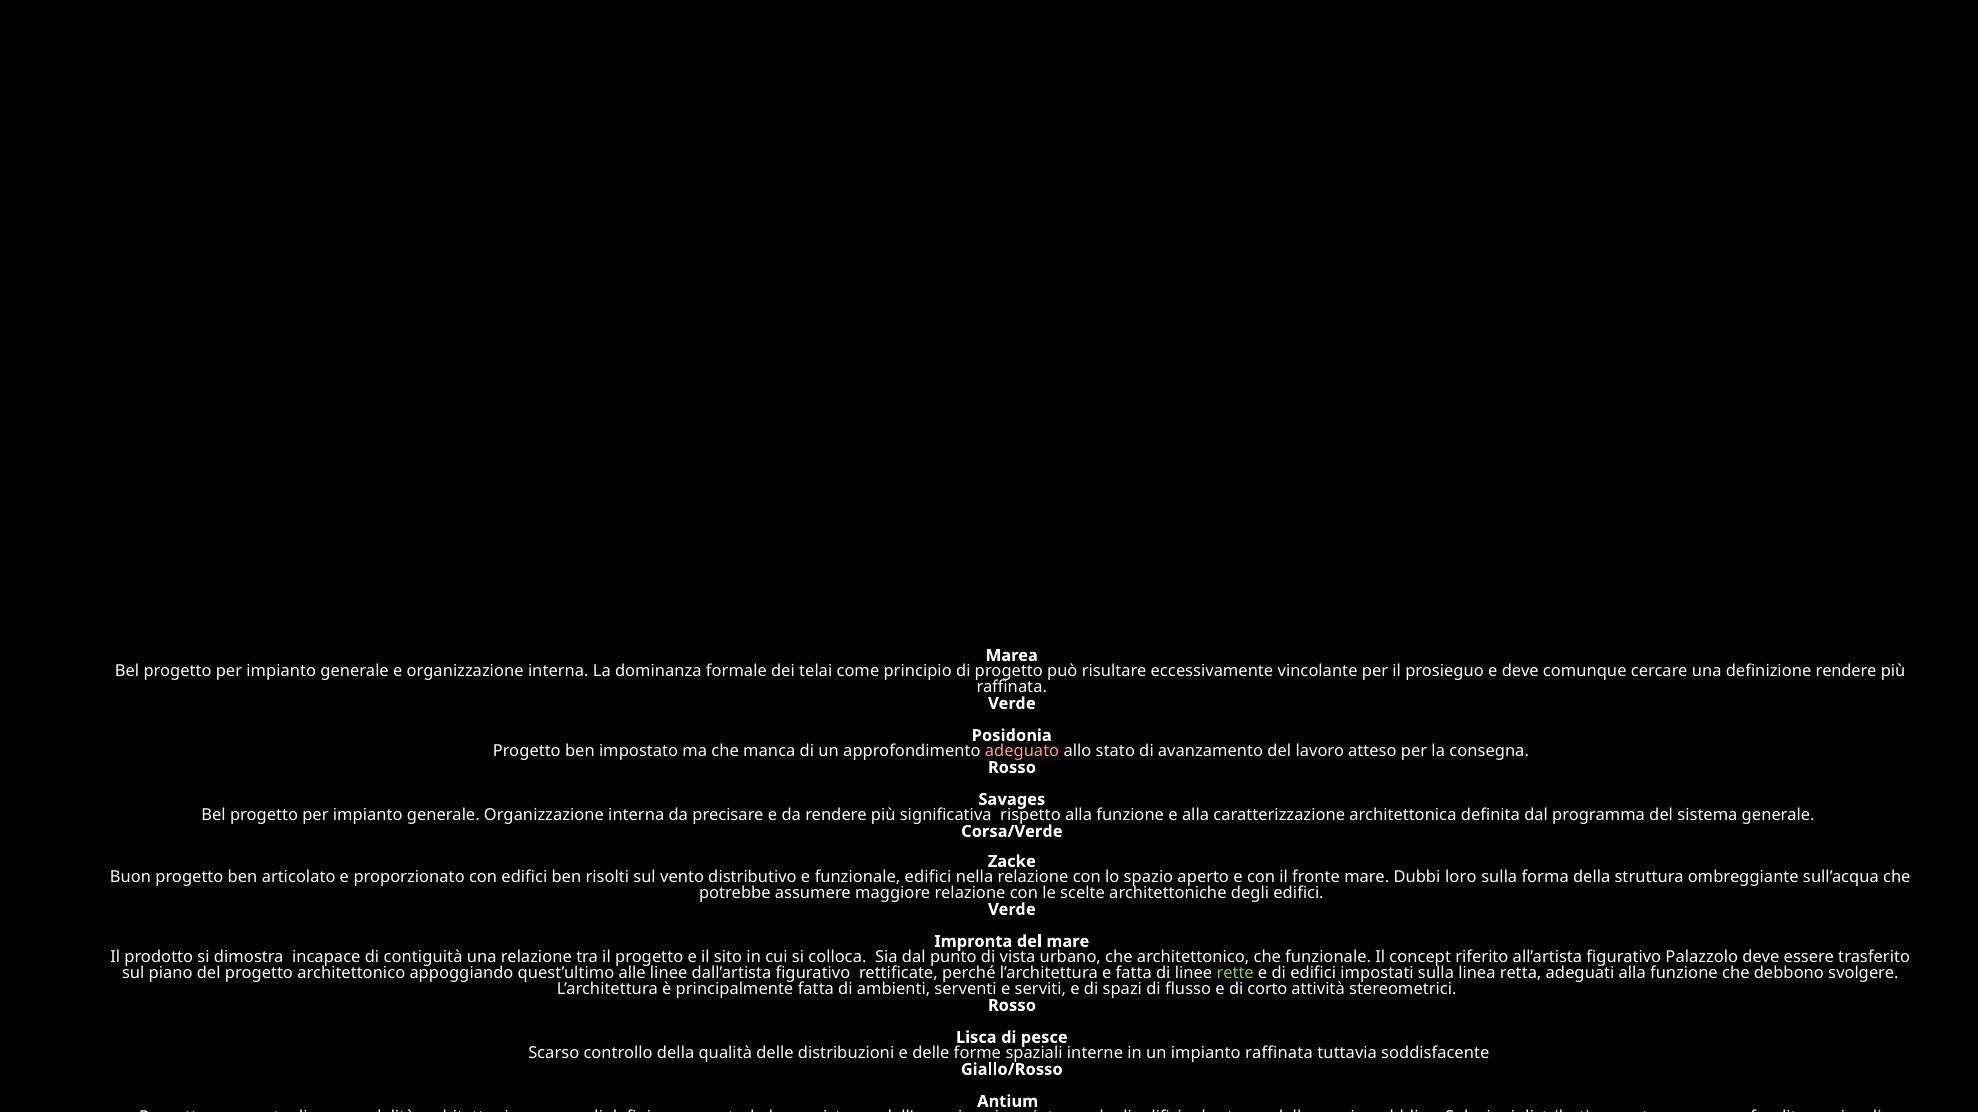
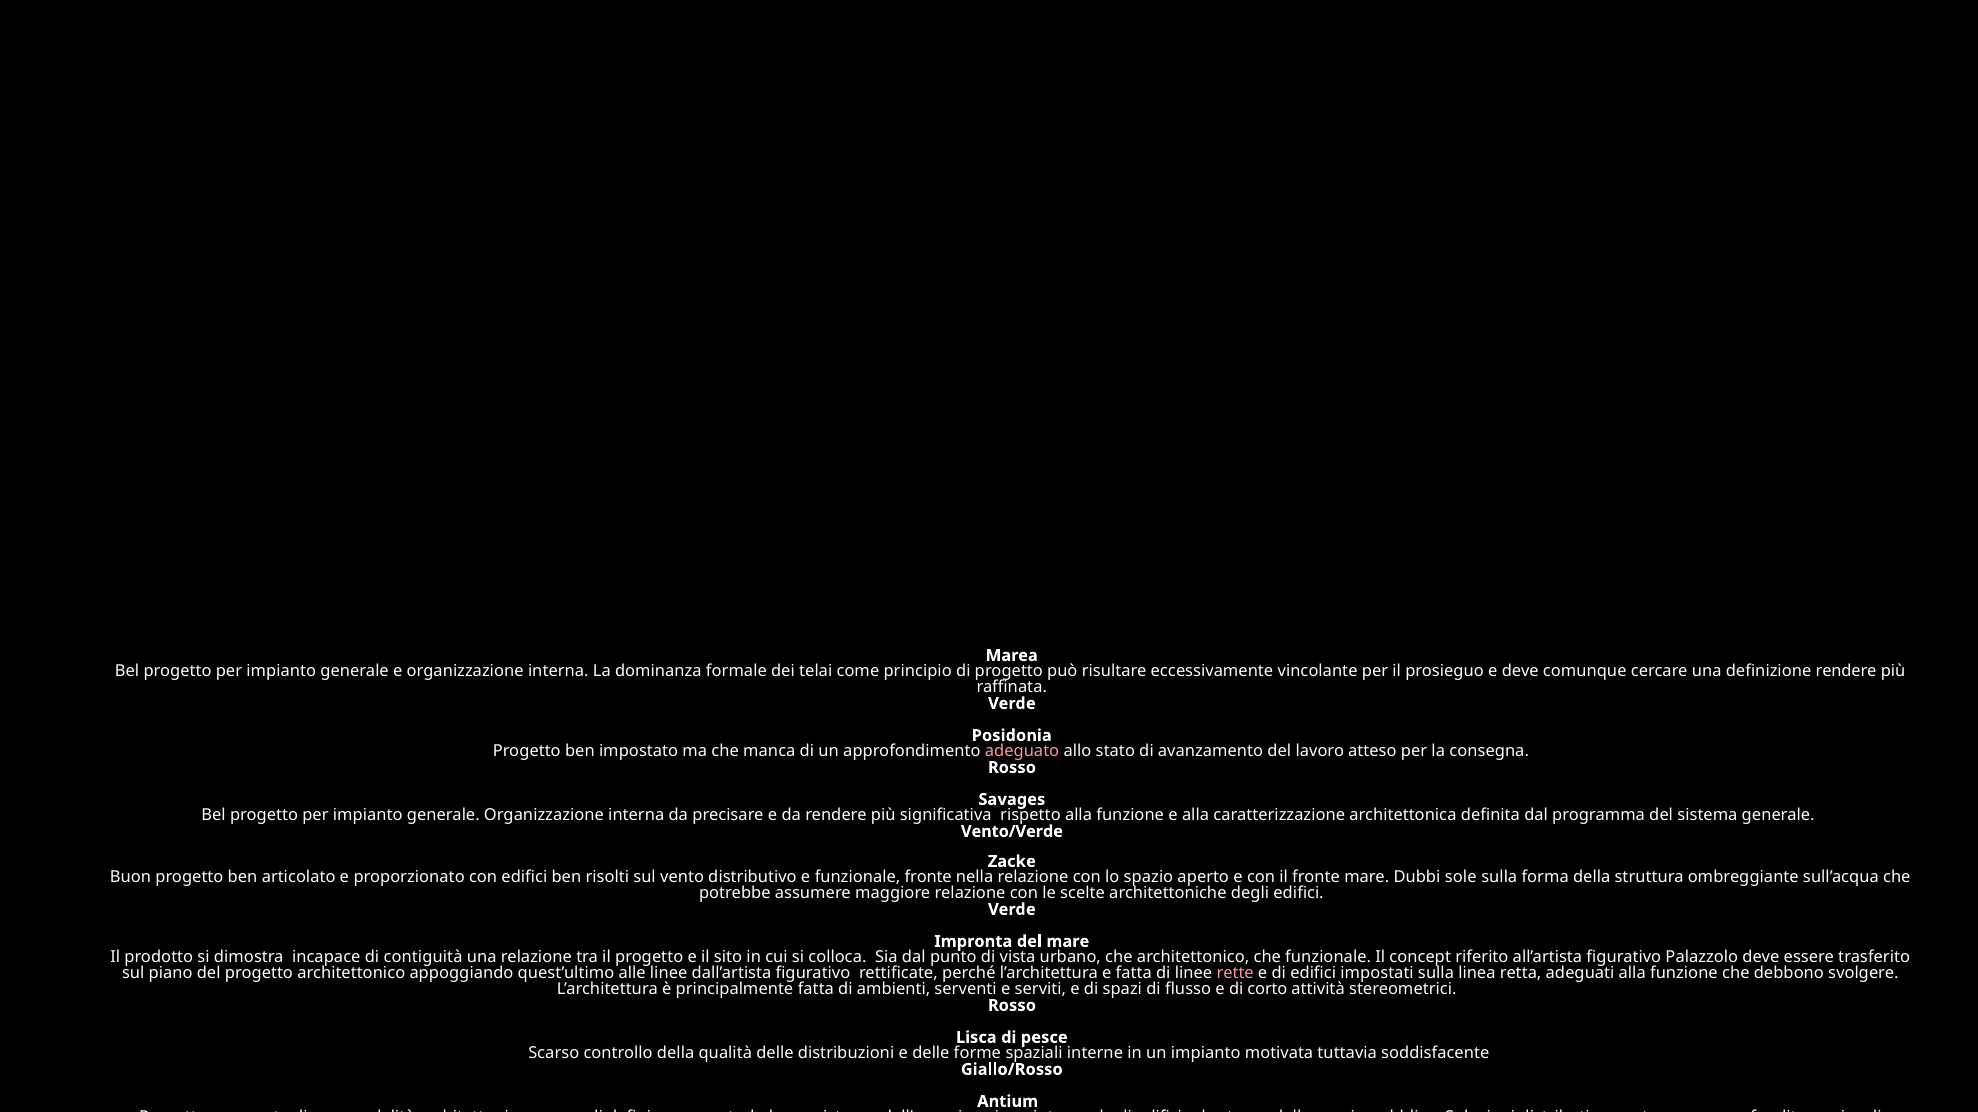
Corsa/Verde: Corsa/Verde -> Vento/Verde
funzionale edifici: edifici -> fronte
loro: loro -> sole
rette colour: light green -> pink
impianto raffinata: raffinata -> motivata
